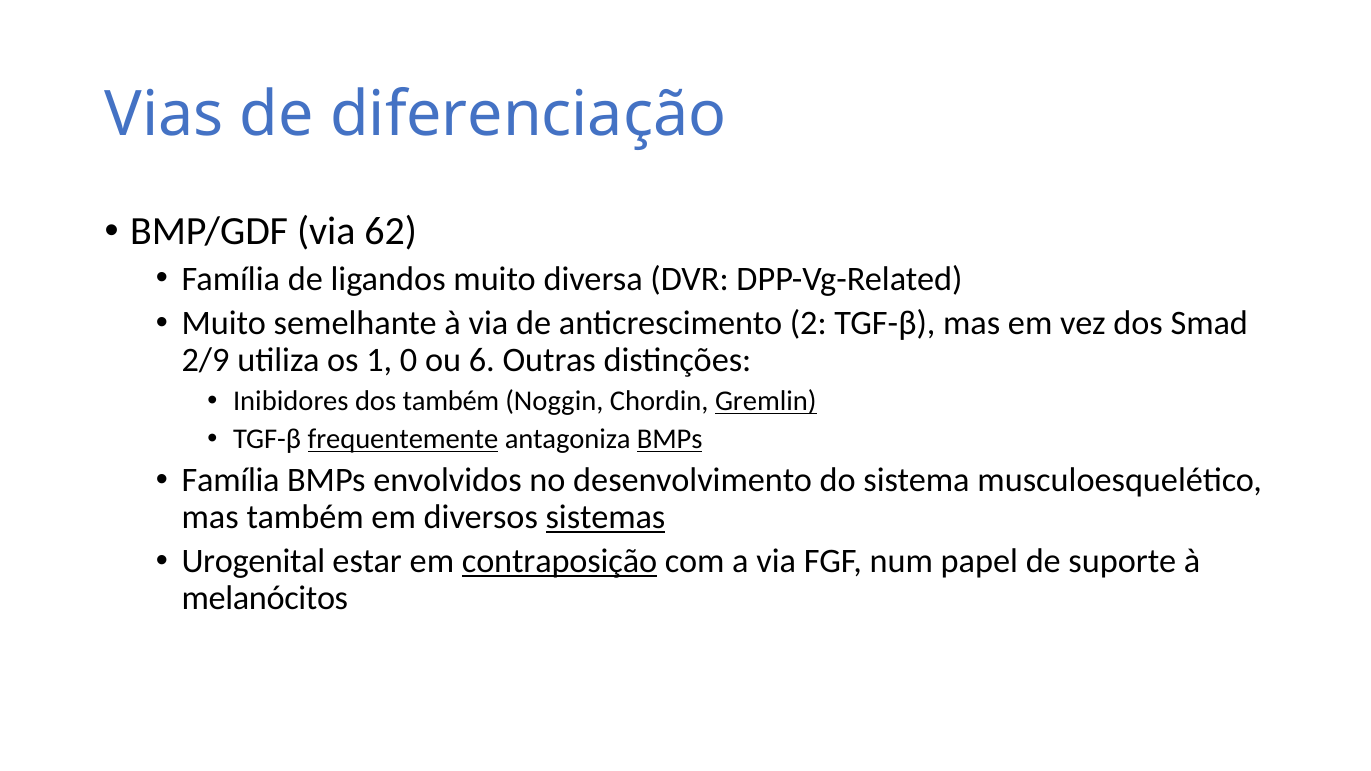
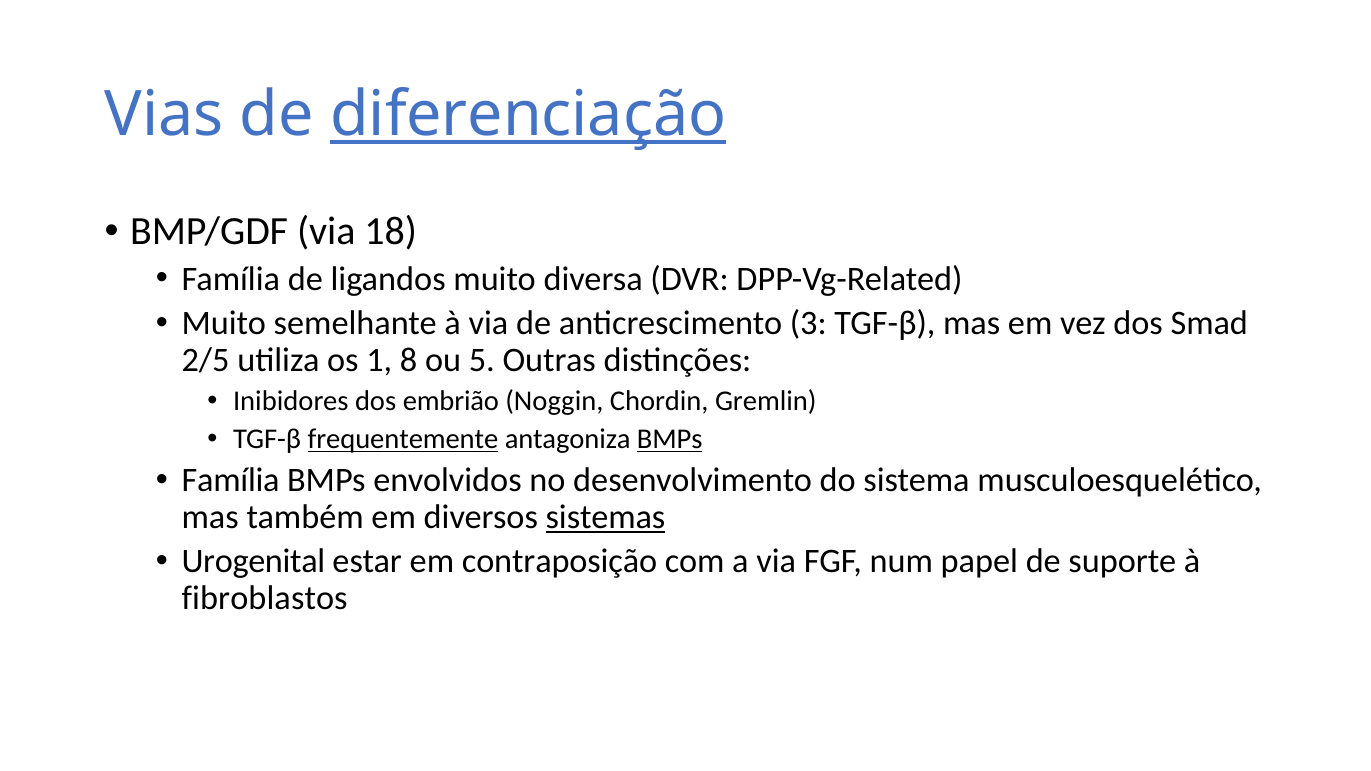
diferenciação underline: none -> present
62: 62 -> 18
2: 2 -> 3
2/9: 2/9 -> 2/5
0: 0 -> 8
6: 6 -> 5
dos também: também -> embrião
Gremlin underline: present -> none
contraposição underline: present -> none
melanócitos: melanócitos -> fibroblastos
